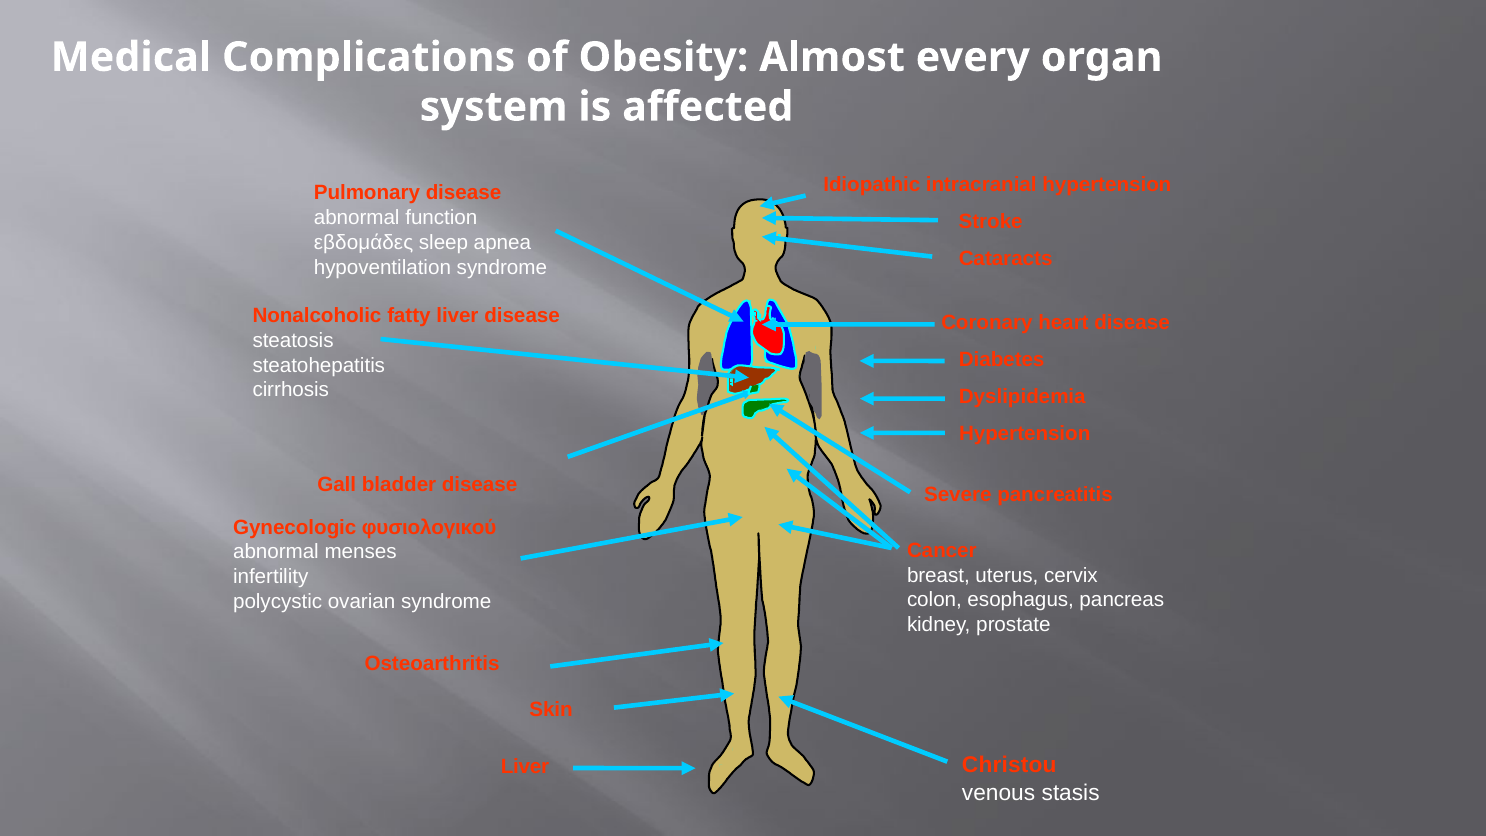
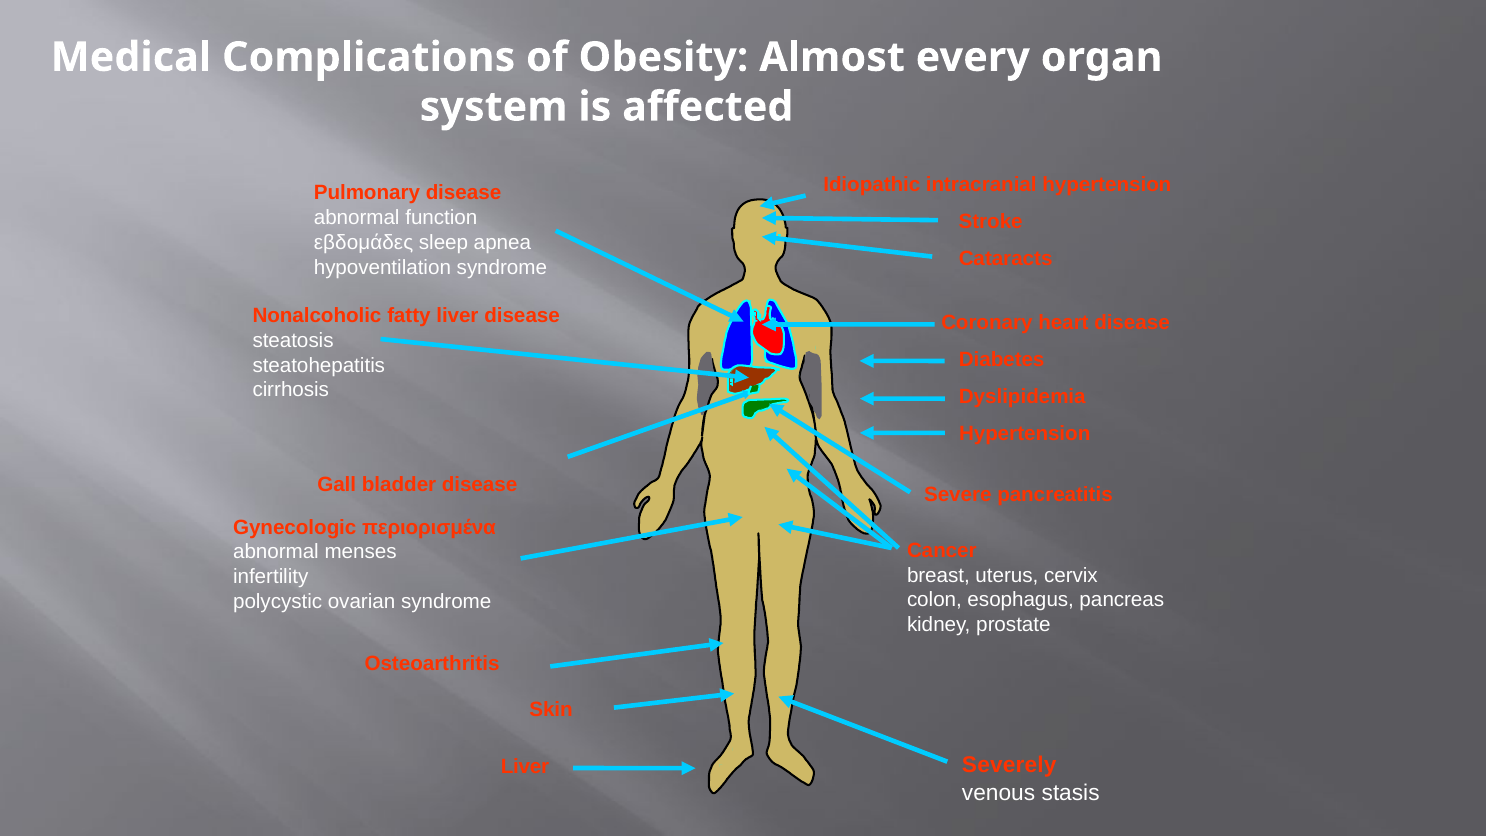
φυσιολογικού: φυσιολογικού -> περιορισμένα
Christou: Christou -> Severely
